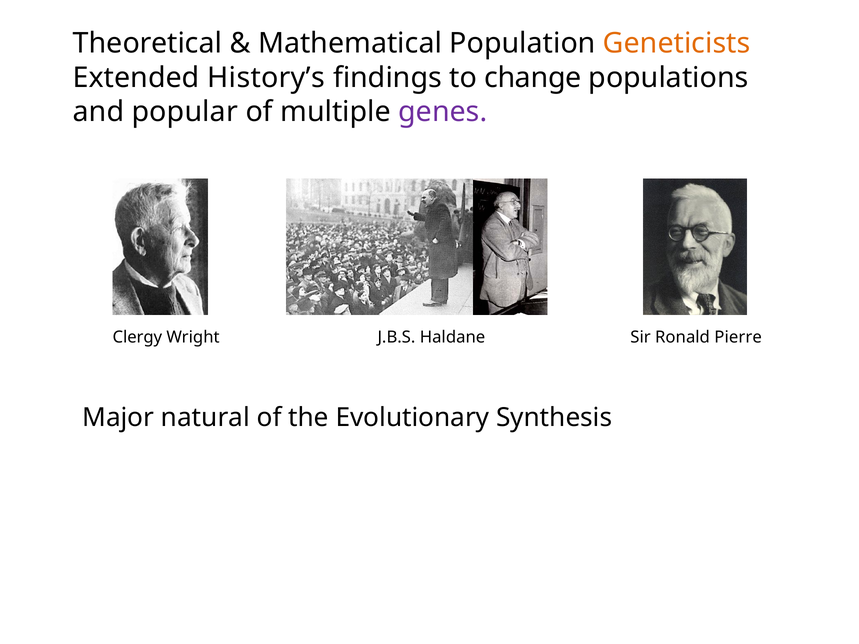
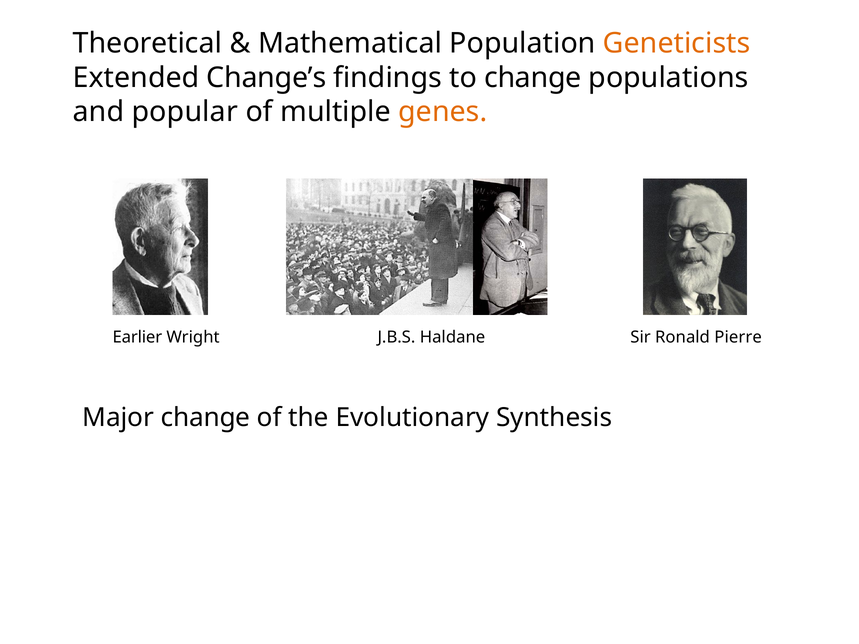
History’s: History’s -> Change’s
genes colour: purple -> orange
Clergy: Clergy -> Earlier
Major natural: natural -> change
